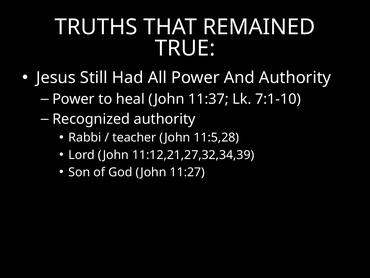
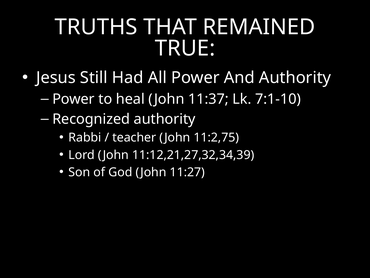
11:5,28: 11:5,28 -> 11:2,75
